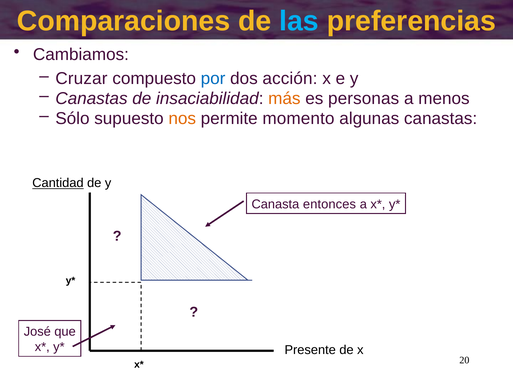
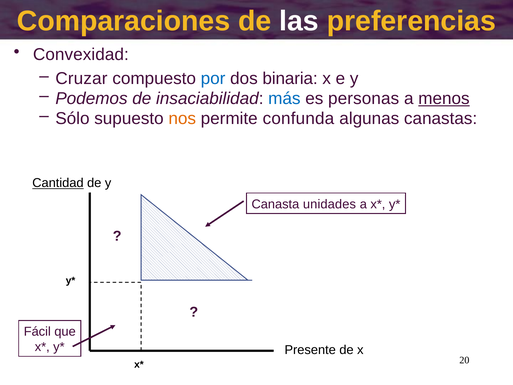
las colour: light blue -> white
Cambiamos: Cambiamos -> Convexidad
acción: acción -> binaria
Canastas at (91, 99): Canastas -> Podemos
más colour: orange -> blue
menos underline: none -> present
momento: momento -> confunda
entonces: entonces -> unidades
José: José -> Fácil
